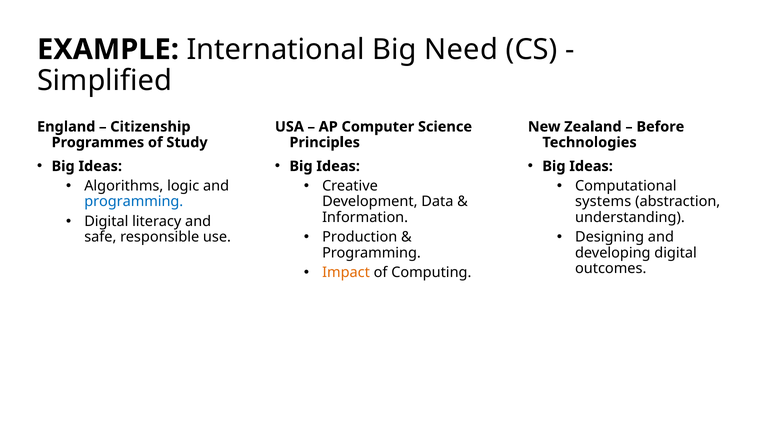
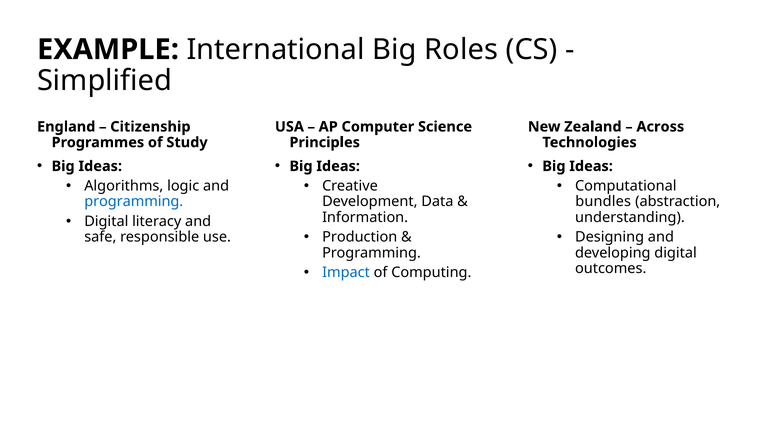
Need: Need -> Roles
Before: Before -> Across
systems: systems -> bundles
Impact colour: orange -> blue
